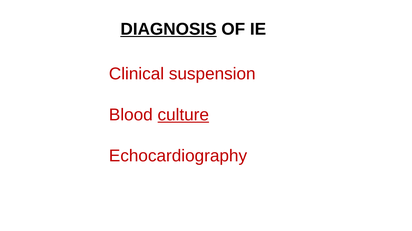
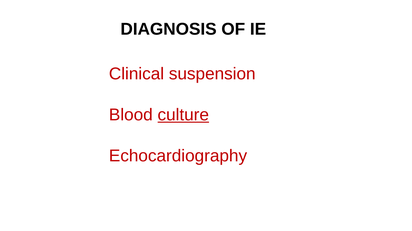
DIAGNOSIS underline: present -> none
